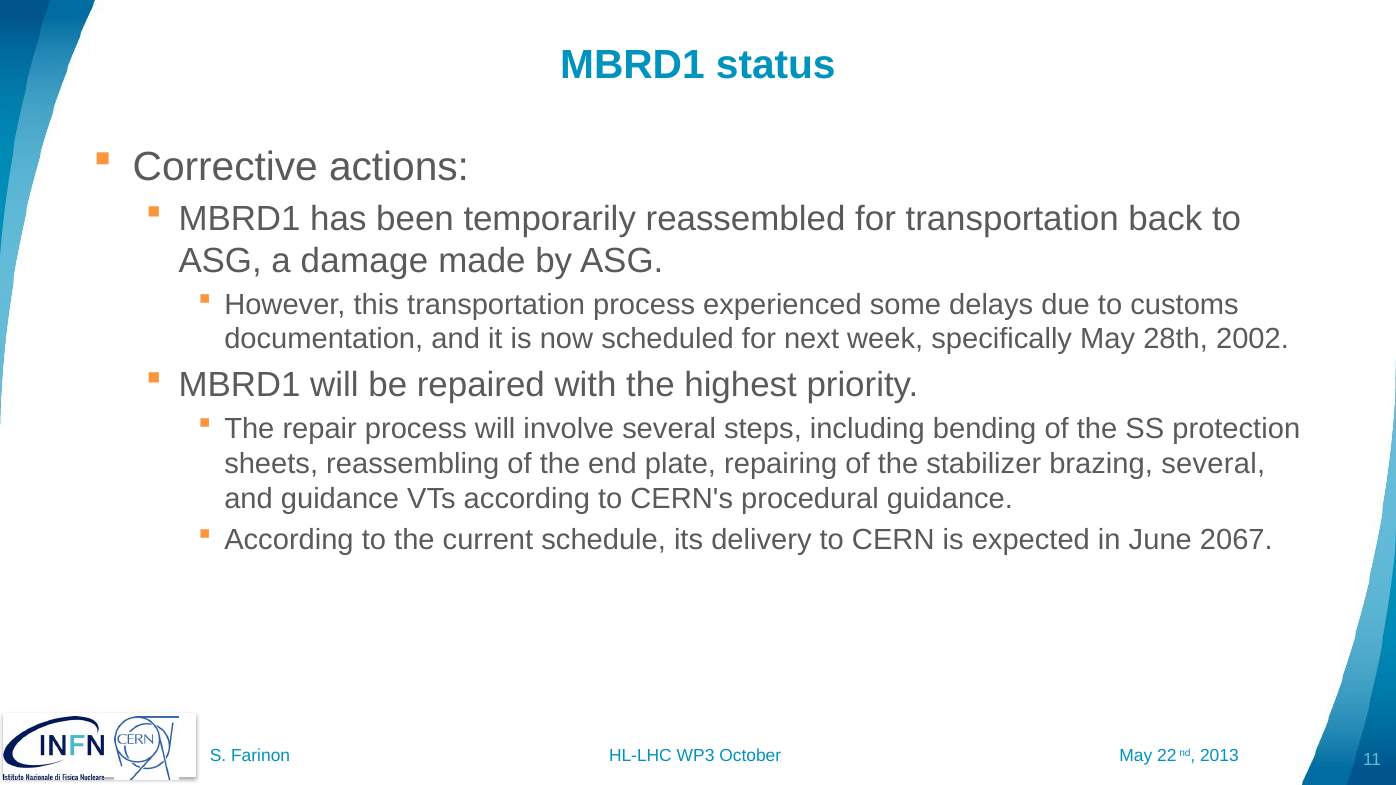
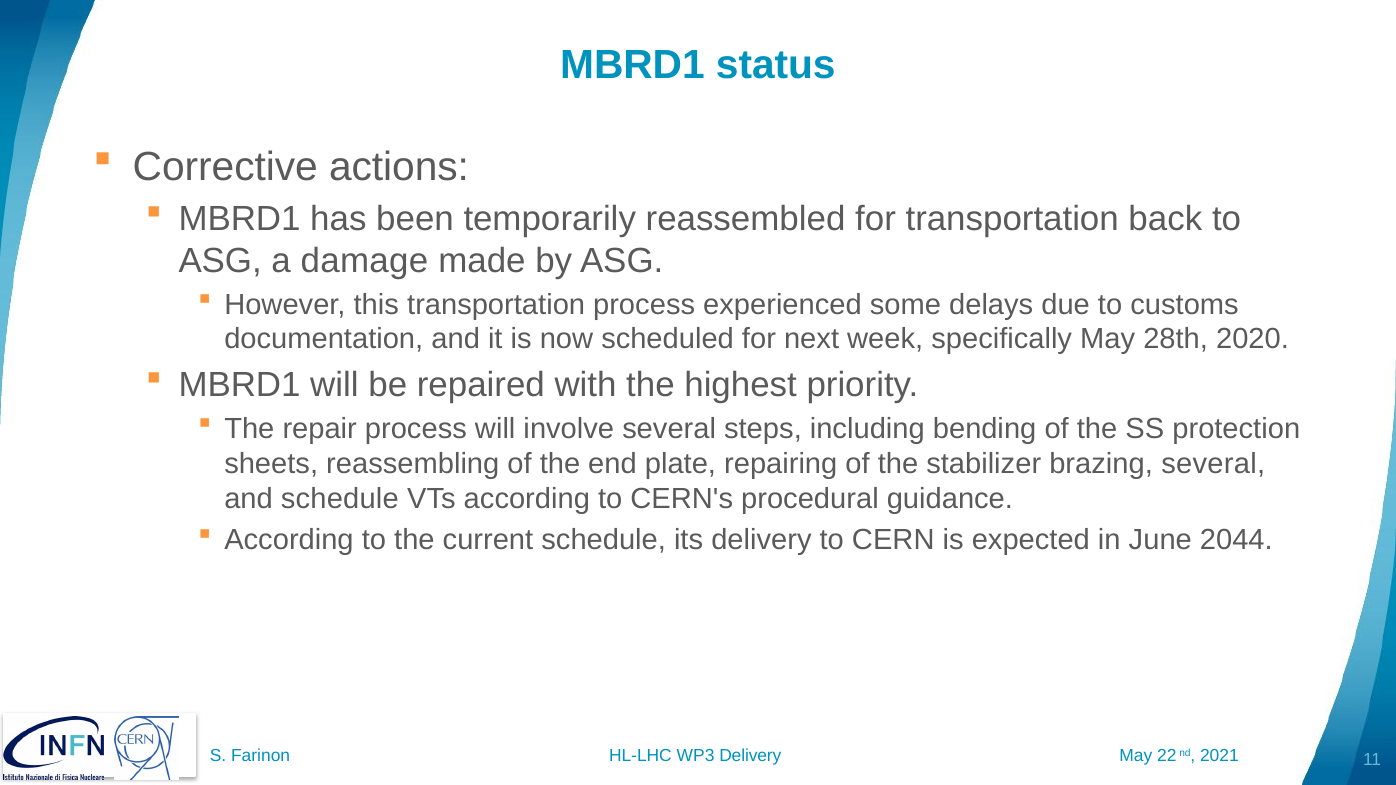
2002: 2002 -> 2020
and guidance: guidance -> schedule
2067: 2067 -> 2044
WP3 October: October -> Delivery
2013: 2013 -> 2021
